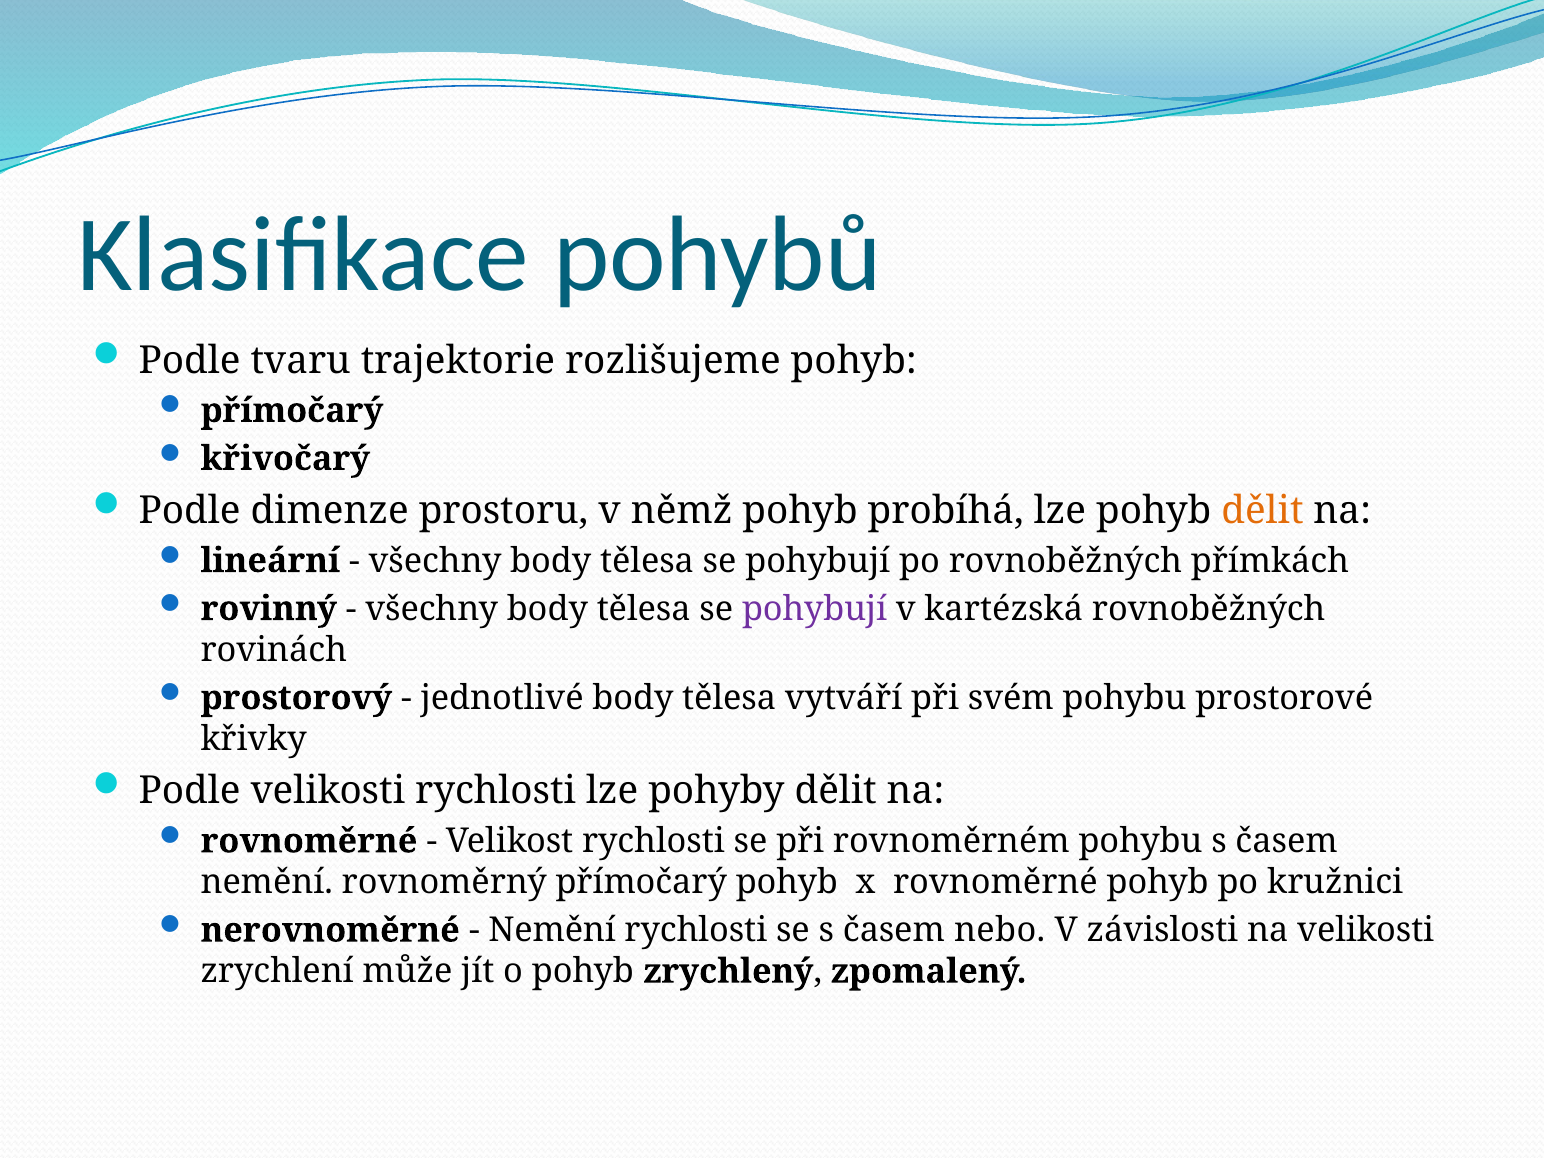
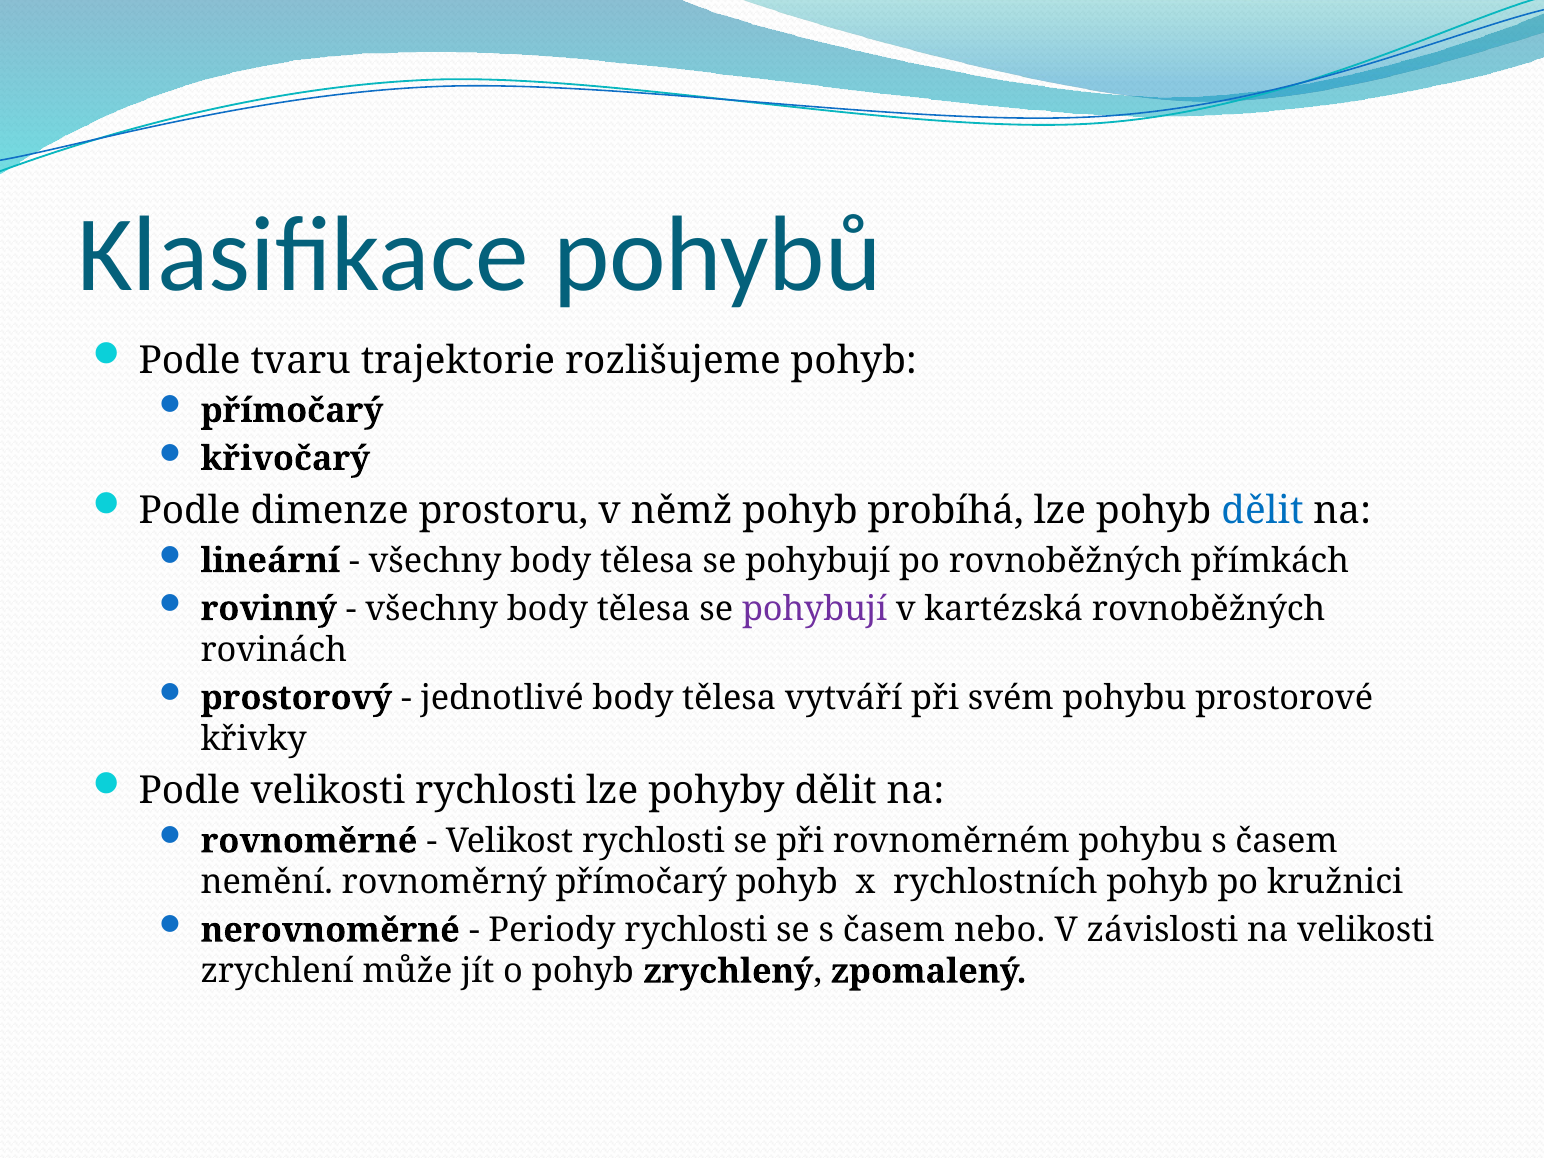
dělit at (1262, 510) colour: orange -> blue
x rovnoměrné: rovnoměrné -> rychlostních
Nemění at (552, 930): Nemění -> Periody
